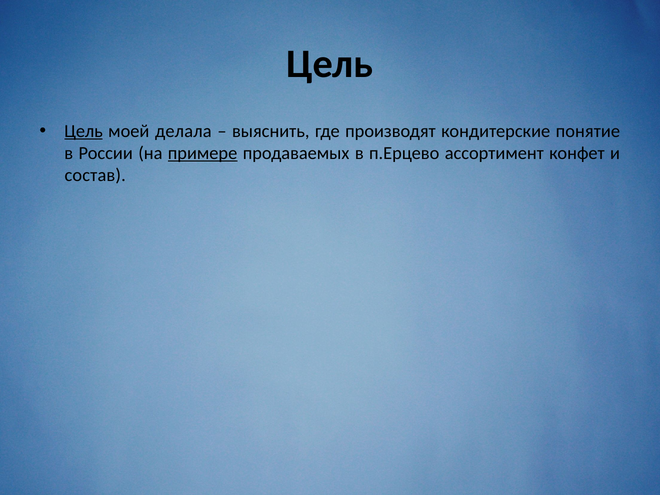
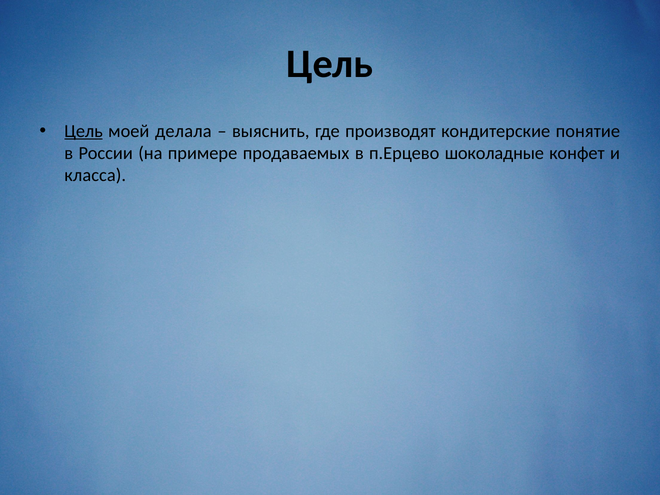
примере underline: present -> none
ассортимент: ассортимент -> шоколадные
состав: состав -> класса
